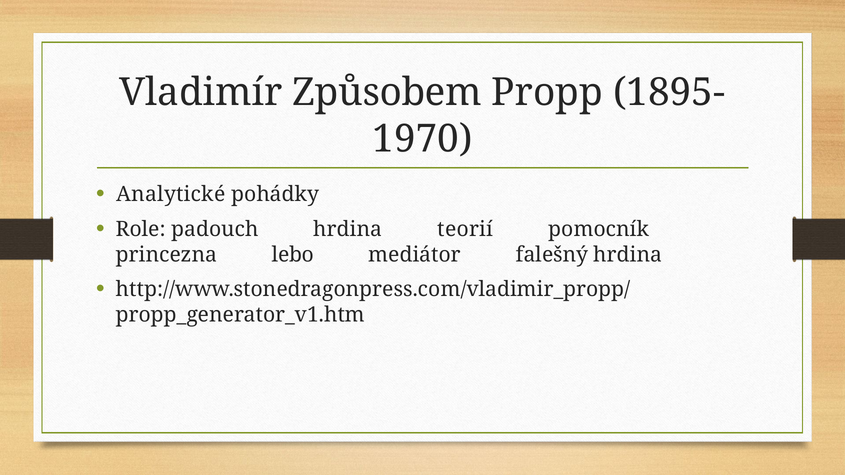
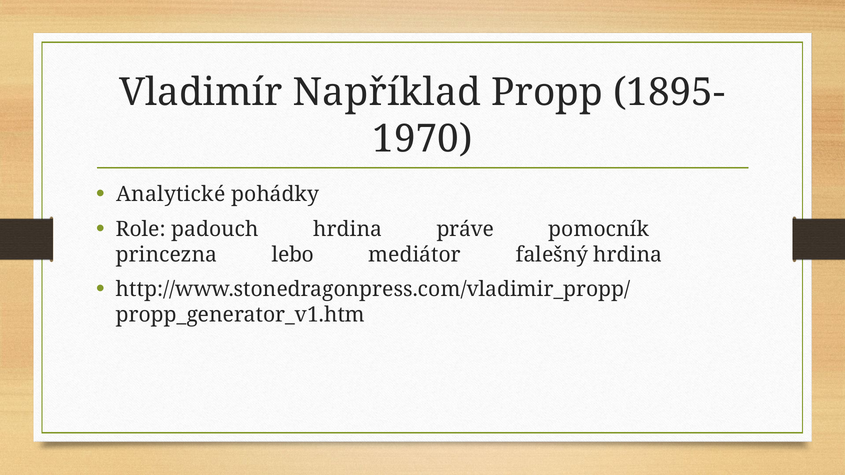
Způsobem: Způsobem -> Například
teorií: teorií -> práve
